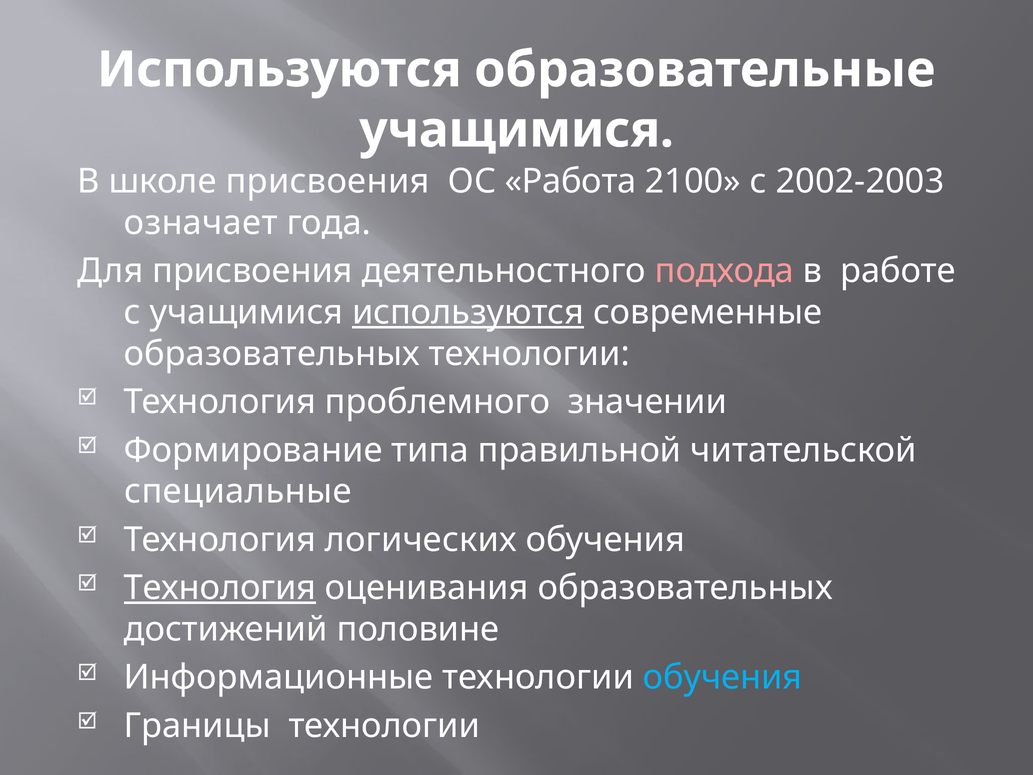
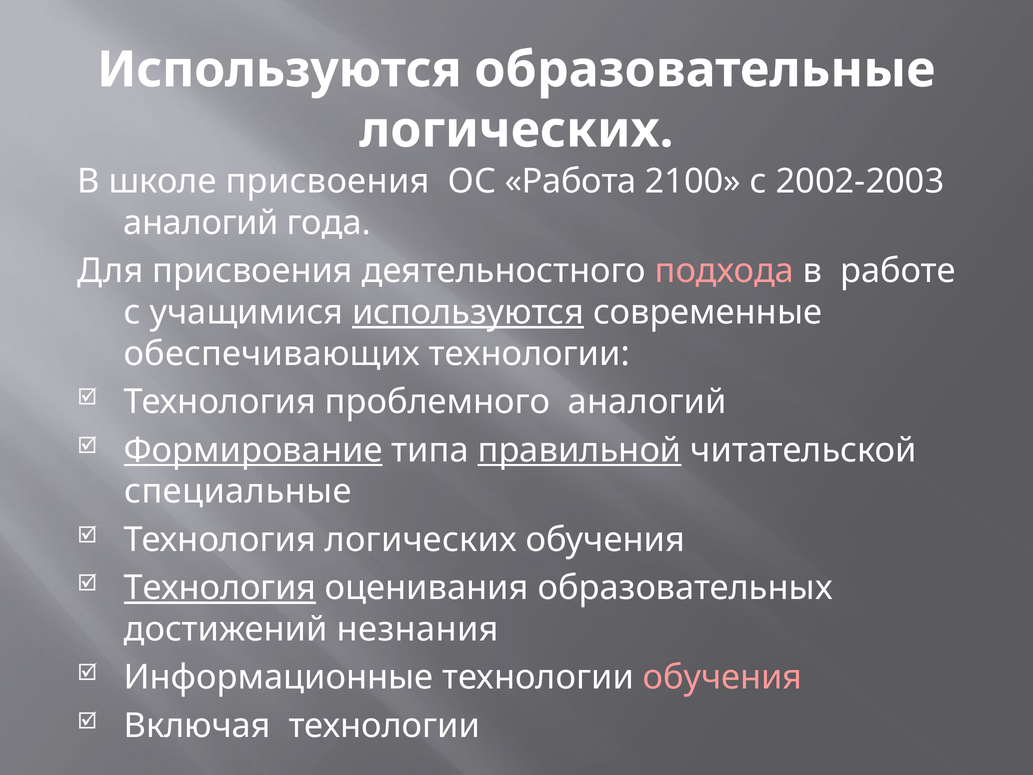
учащимися at (517, 130): учащимися -> логических
означает at (201, 223): означает -> аналогий
образовательных at (272, 354): образовательных -> обеспечивающих
проблемного значении: значении -> аналогий
Формирование underline: none -> present
правильной underline: none -> present
половине: половине -> незнания
обучения at (723, 677) colour: light blue -> pink
Границы: Границы -> Включая
